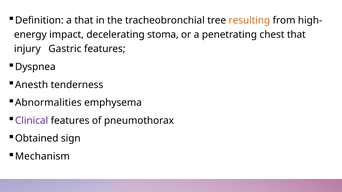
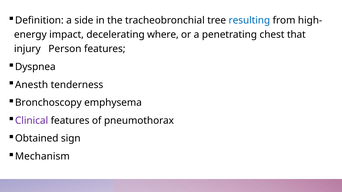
a that: that -> side
resulting colour: orange -> blue
stoma: stoma -> where
Gastric: Gastric -> Person
Abnormalities: Abnormalities -> Bronchoscopy
